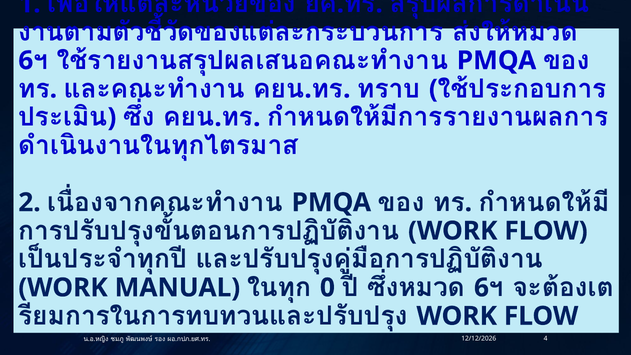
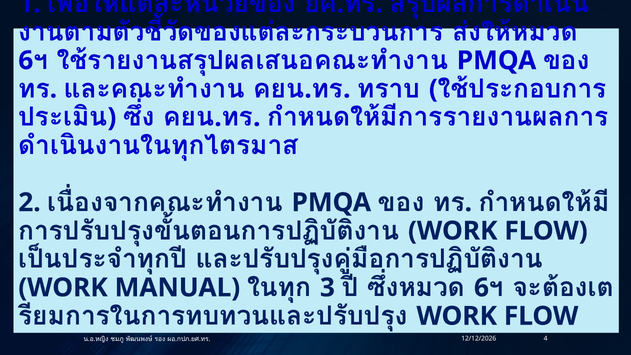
0: 0 -> 3
